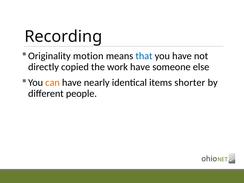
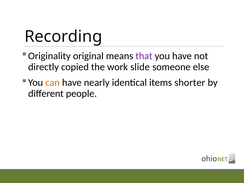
motion: motion -> original
that colour: blue -> purple
work have: have -> slide
